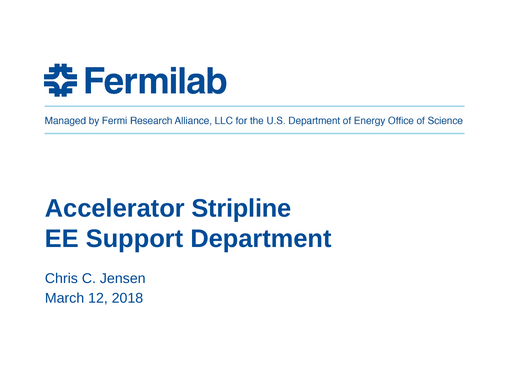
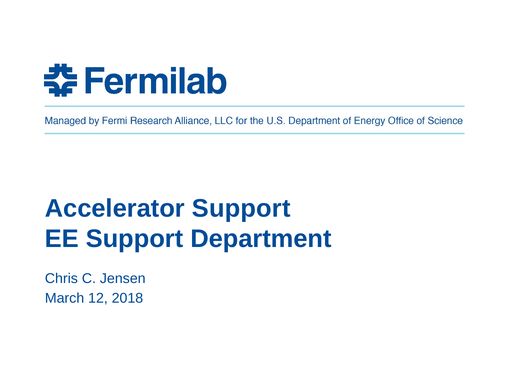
Accelerator Stripline: Stripline -> Support
